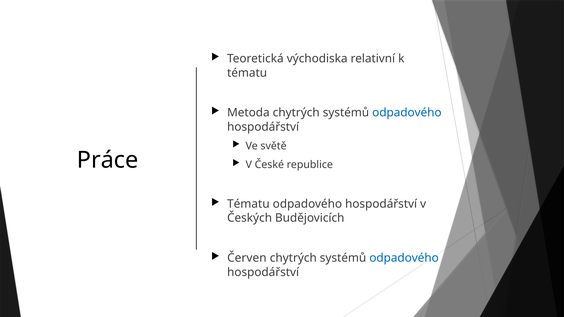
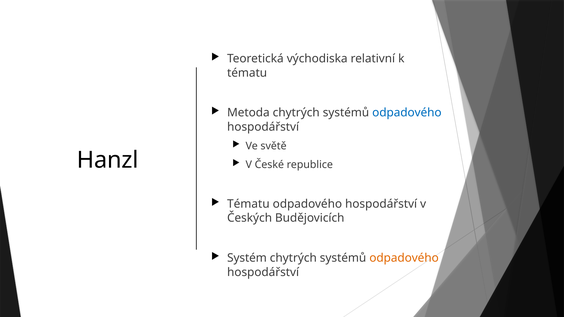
Práce: Práce -> Hanzl
Červen: Červen -> Systém
odpadového at (404, 258) colour: blue -> orange
